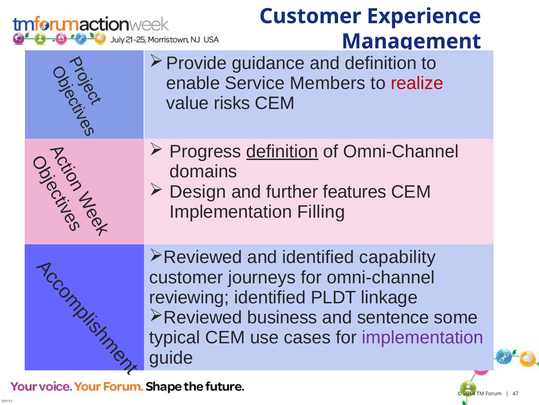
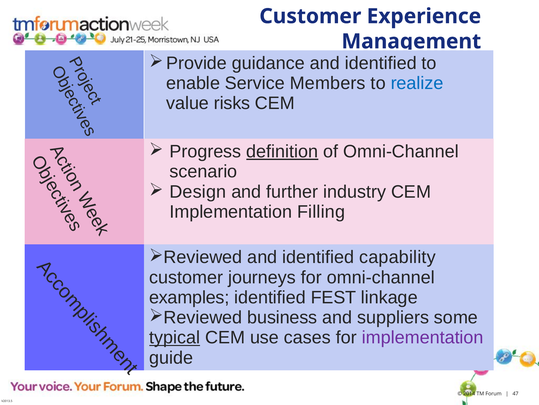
guidance and definition: definition -> identified
realize colour: red -> blue
domains: domains -> scenario
features: features -> industry
reviewing: reviewing -> examples
PLDT: PLDT -> FEST
sentence: sentence -> suppliers
typical underline: none -> present
